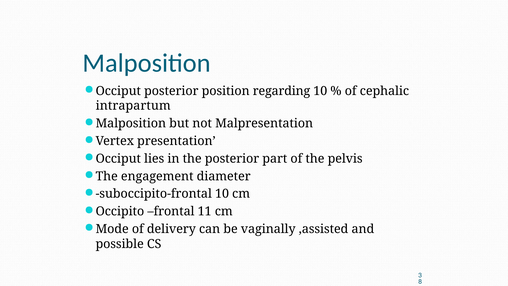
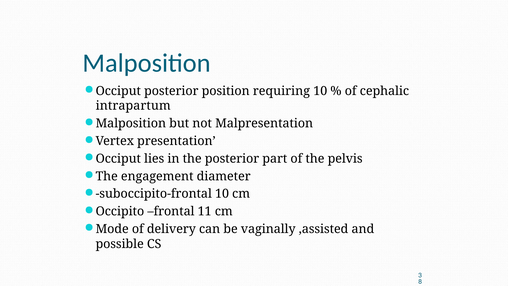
regarding: regarding -> requiring
